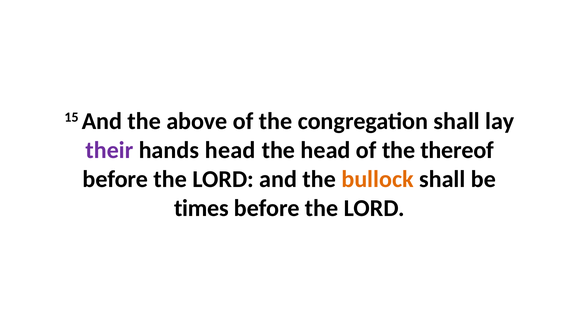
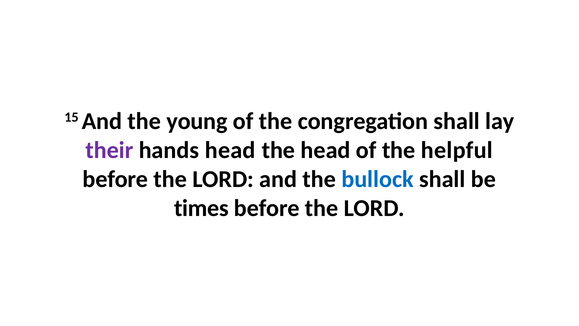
above: above -> young
thereof: thereof -> helpful
bullock colour: orange -> blue
